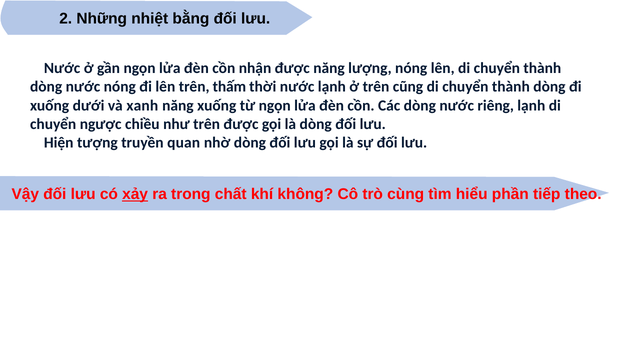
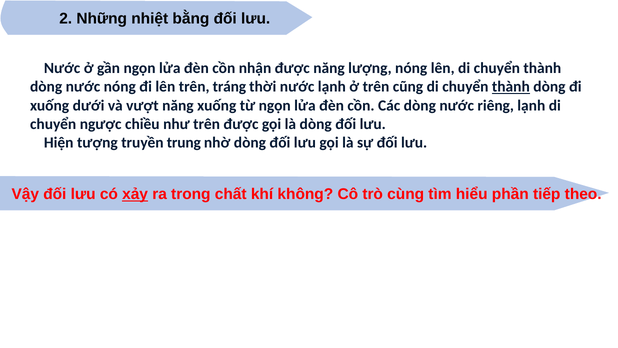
thấm: thấm -> tráng
thành at (511, 87) underline: none -> present
xanh: xanh -> vượt
quan: quan -> trung
